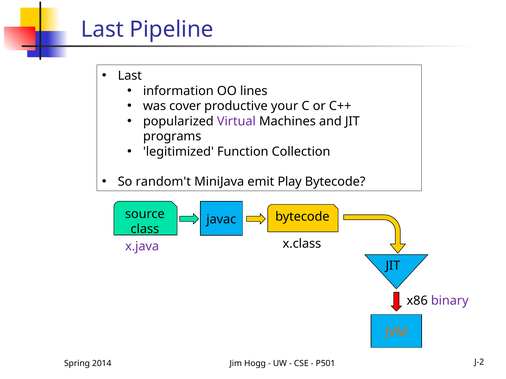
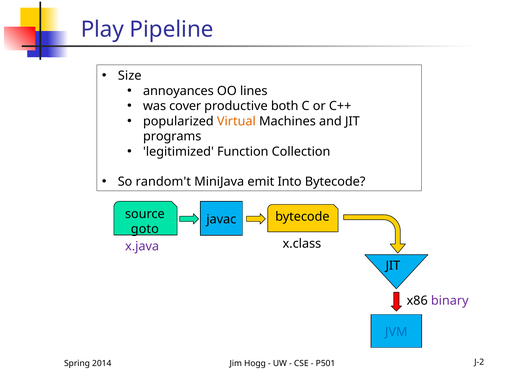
Last at (102, 29): Last -> Play
Last at (130, 76): Last -> Size
information: information -> annoyances
your: your -> both
Virtual colour: purple -> orange
Play: Play -> Into
class: class -> goto
JVM colour: orange -> blue
